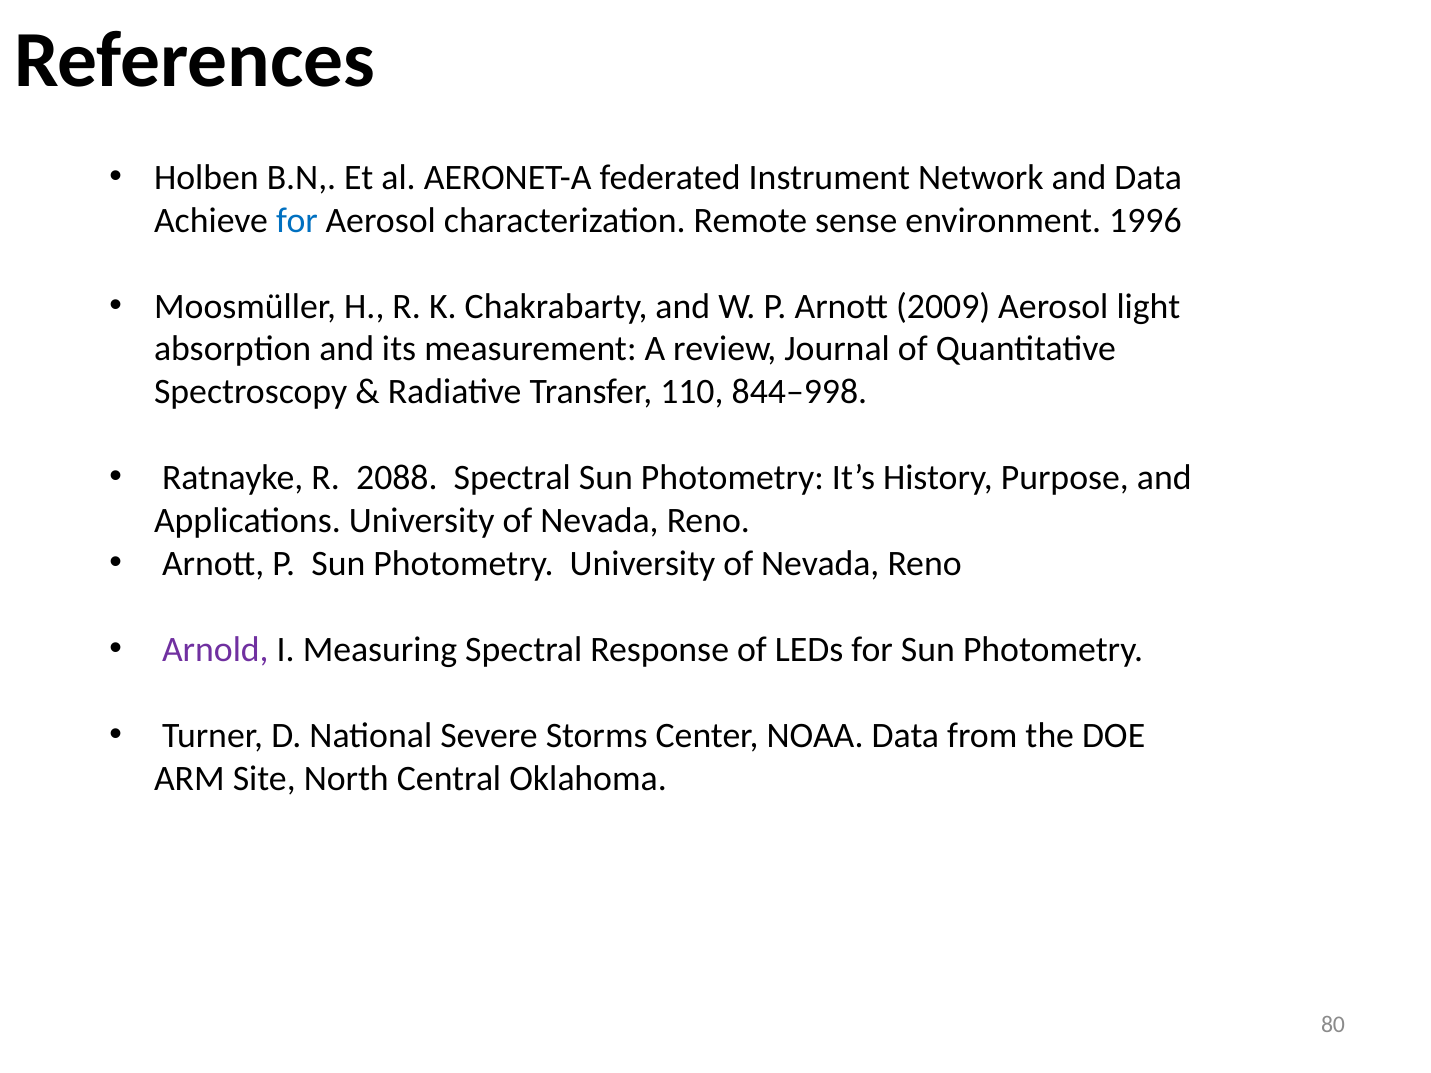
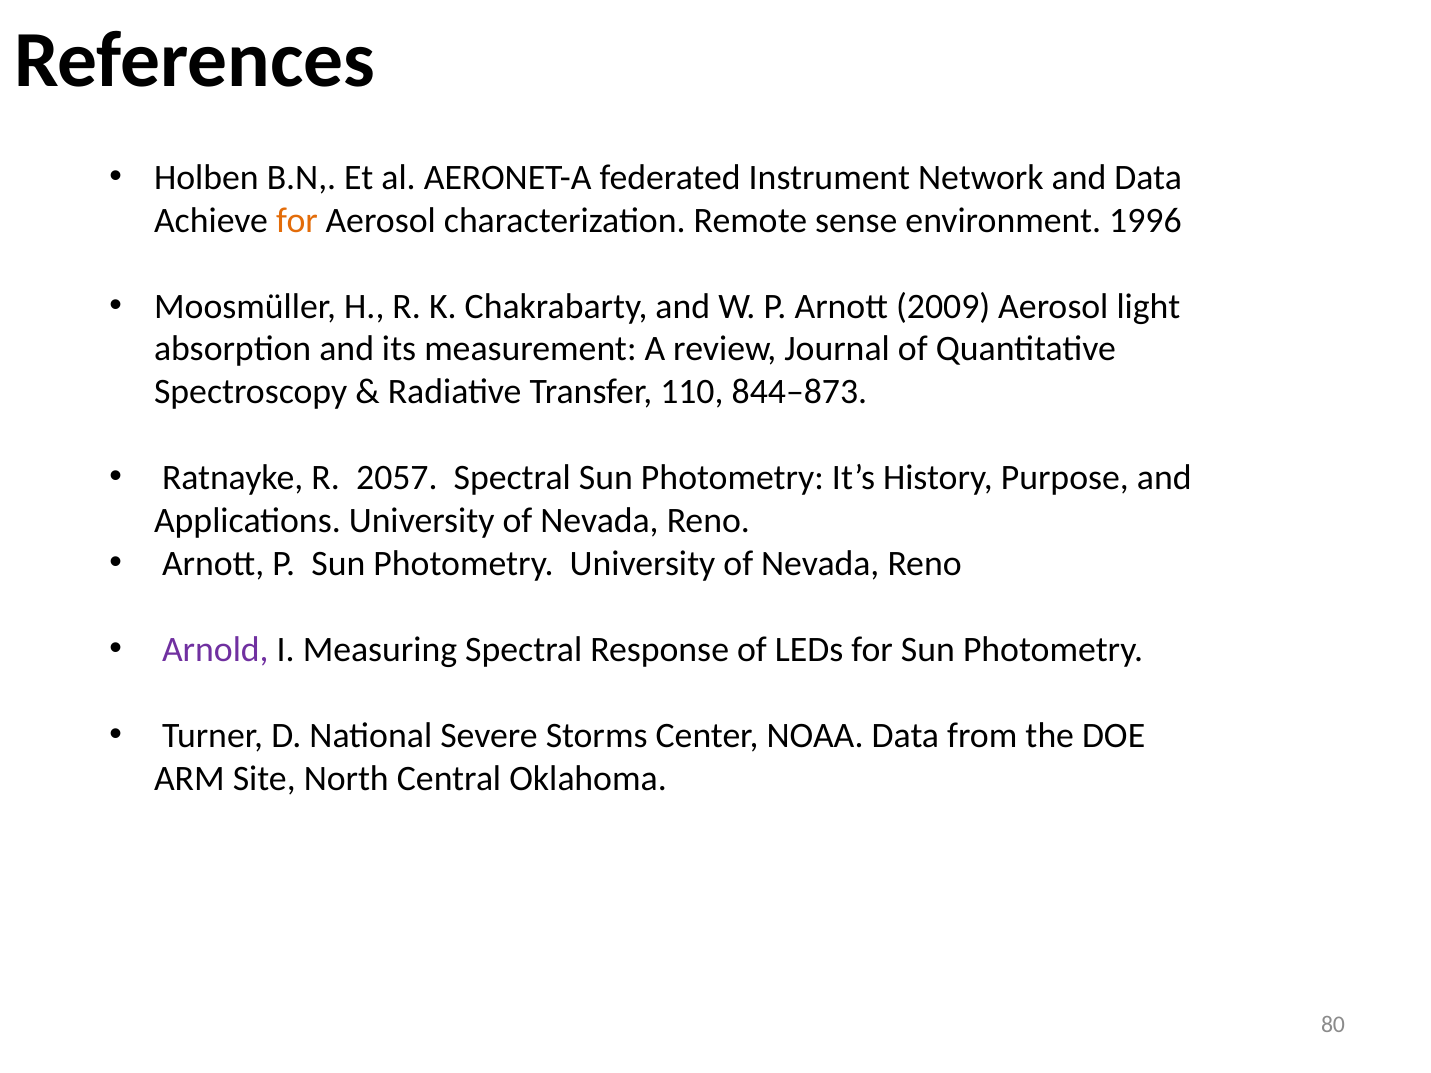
for at (297, 220) colour: blue -> orange
844–998: 844–998 -> 844–873
2088: 2088 -> 2057
